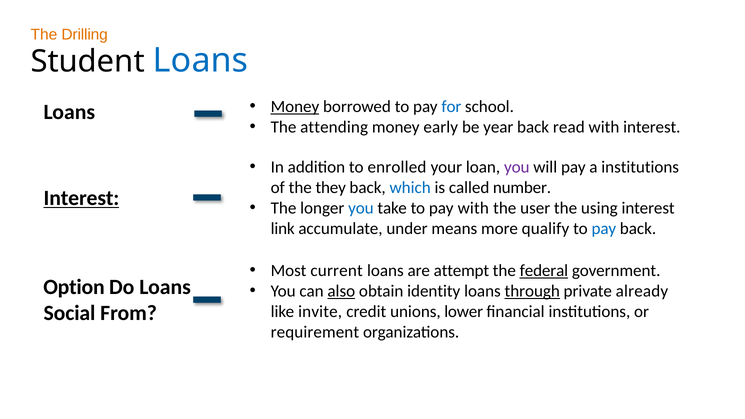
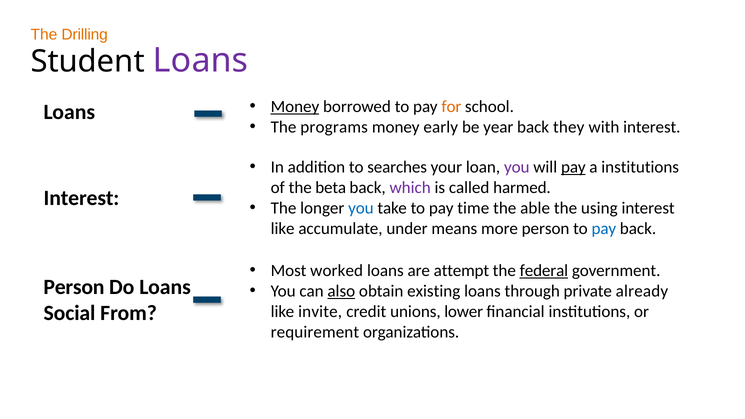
Loans at (201, 61) colour: blue -> purple
for colour: blue -> orange
attending: attending -> programs
read: read -> they
enrolled: enrolled -> searches
pay at (573, 167) underline: none -> present
they: they -> beta
which colour: blue -> purple
number: number -> harmed
Interest at (81, 198) underline: present -> none
pay with: with -> time
user: user -> able
link at (283, 229): link -> like
more qualify: qualify -> person
current: current -> worked
Option at (74, 287): Option -> Person
identity: identity -> existing
through underline: present -> none
